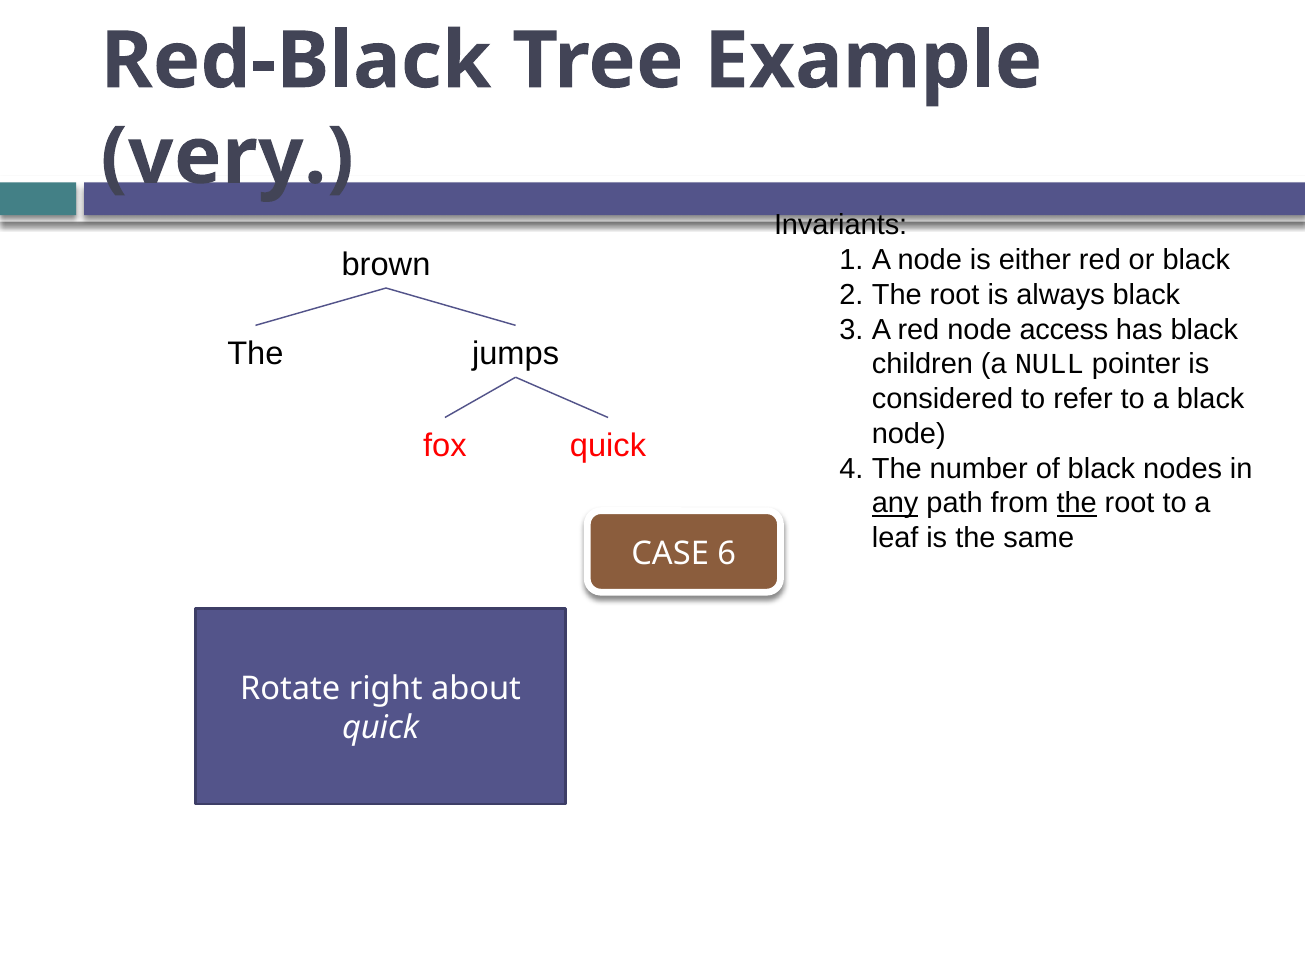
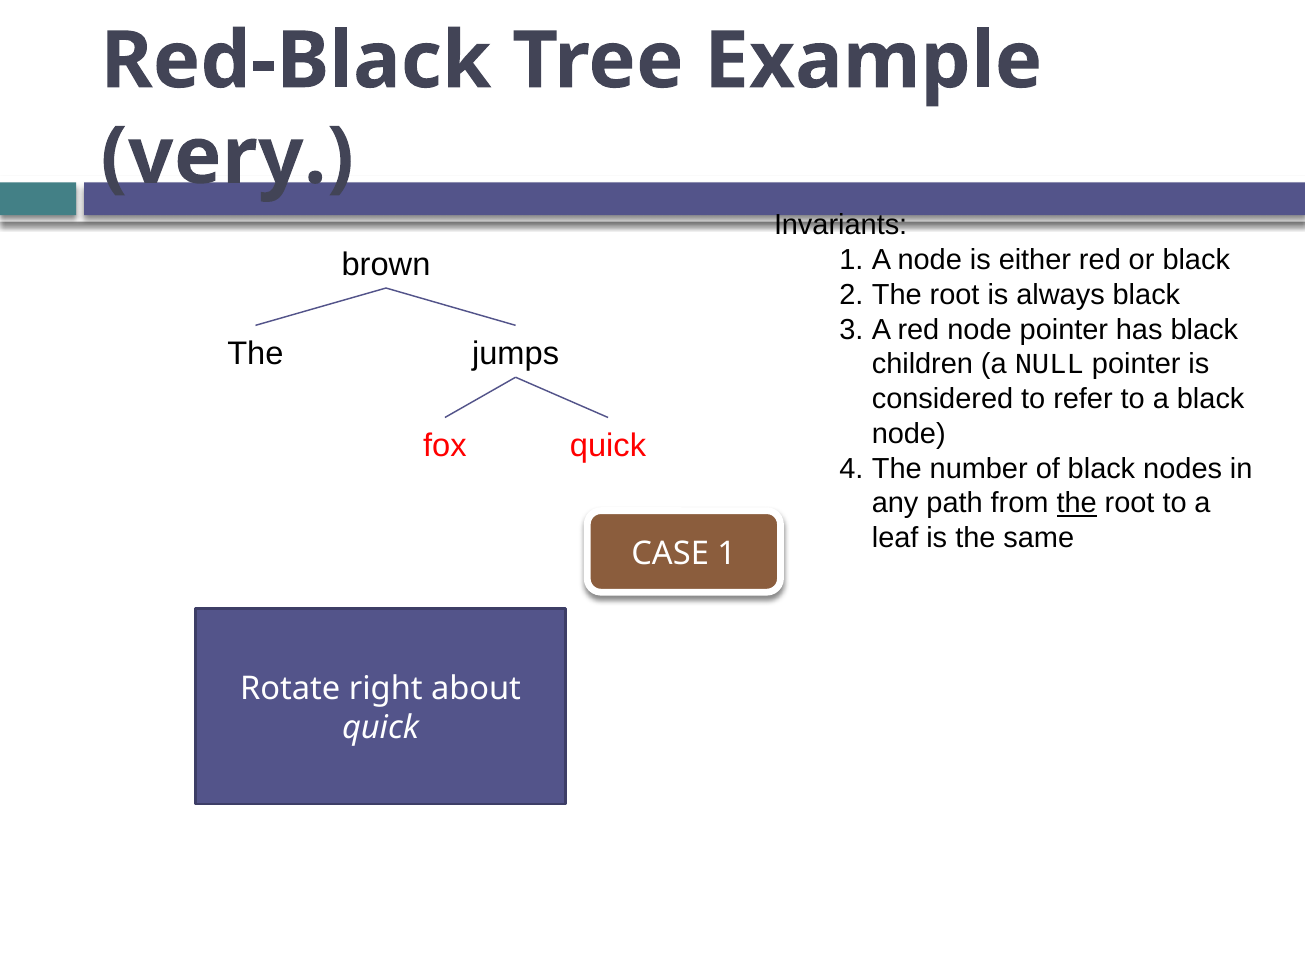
node access: access -> pointer
any underline: present -> none
CASE 6: 6 -> 1
